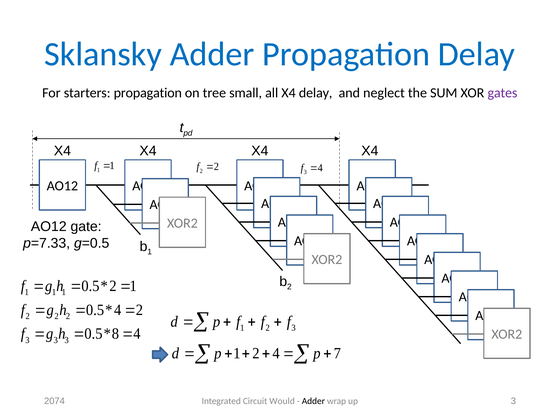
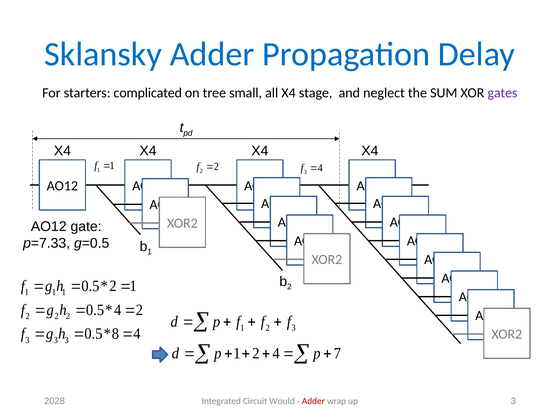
starters propagation: propagation -> complicated
X4 delay: delay -> stage
2074: 2074 -> 2028
Adder at (313, 401) colour: black -> red
